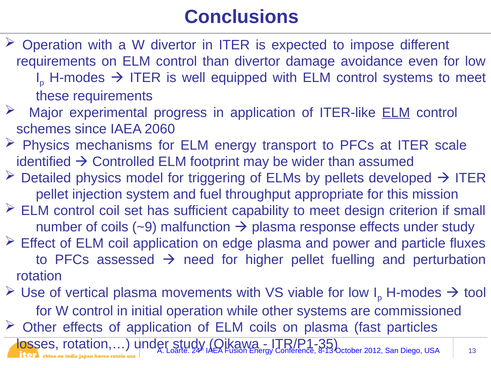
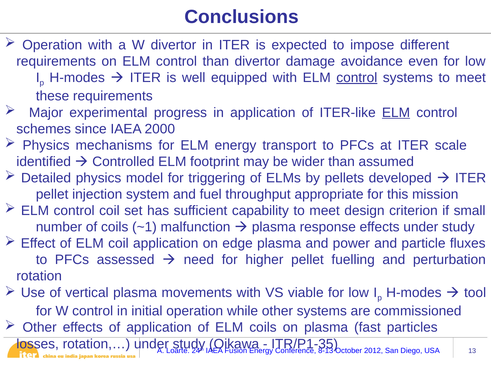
control at (357, 78) underline: none -> present
2060: 2060 -> 2000
~9: ~9 -> ~1
